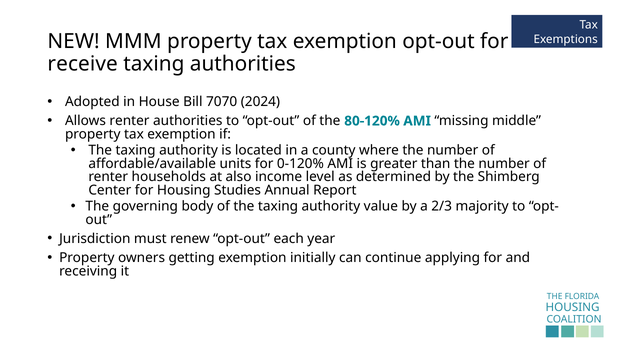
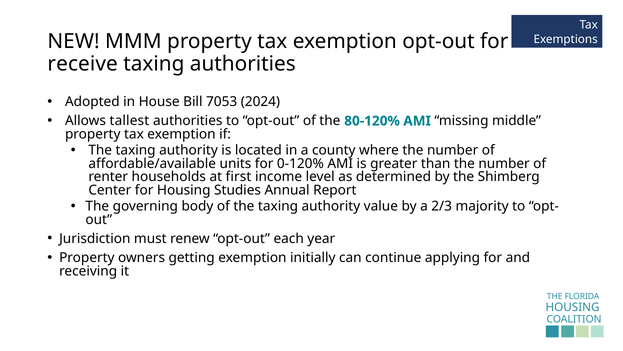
7070: 7070 -> 7053
Allows renter: renter -> tallest
also: also -> first
